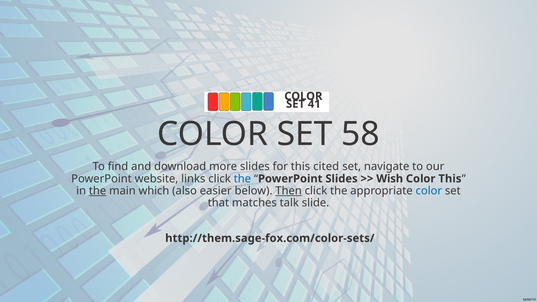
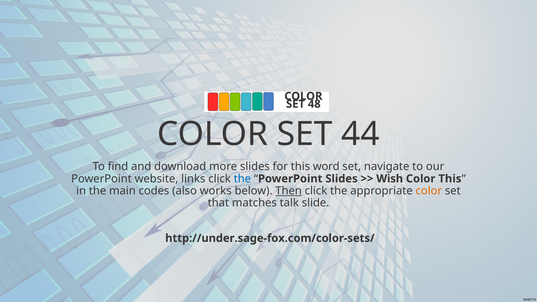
41: 41 -> 48
58: 58 -> 44
cited: cited -> word
the at (98, 191) underline: present -> none
which: which -> codes
easier: easier -> works
color at (429, 191) colour: blue -> orange
http://them.sage-fox.com/color-sets/: http://them.sage-fox.com/color-sets/ -> http://under.sage-fox.com/color-sets/
